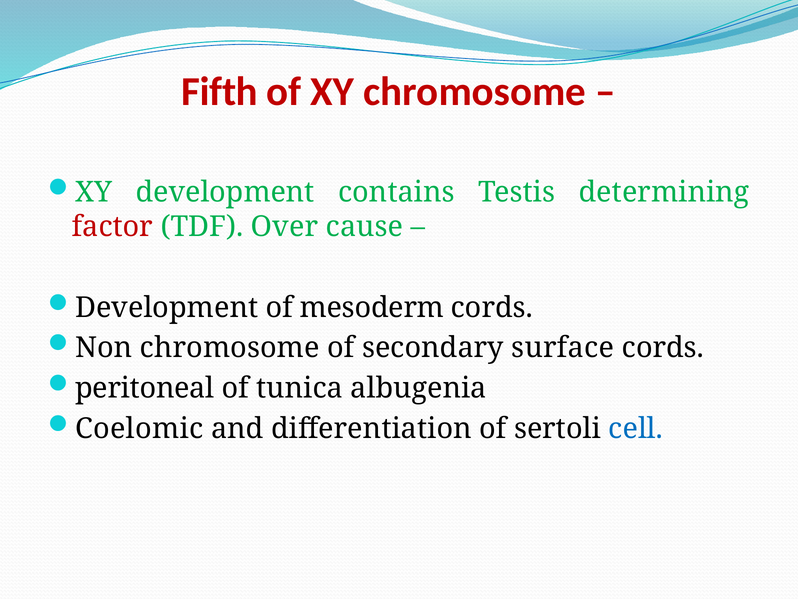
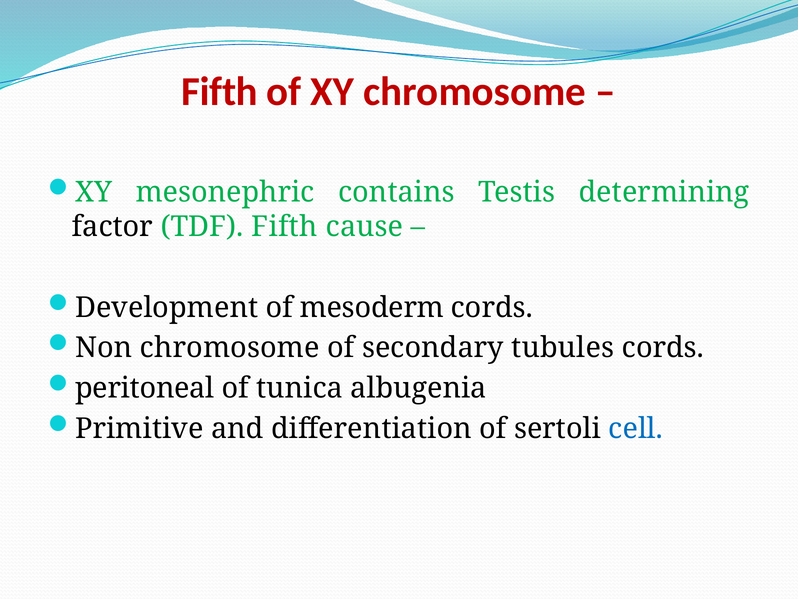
XY development: development -> mesonephric
factor colour: red -> black
TDF Over: Over -> Fifth
surface: surface -> tubules
Coelomic: Coelomic -> Primitive
